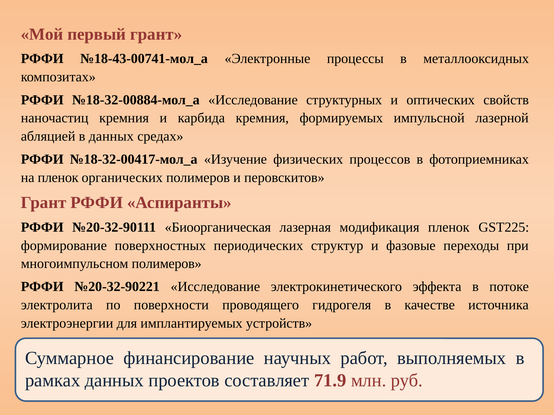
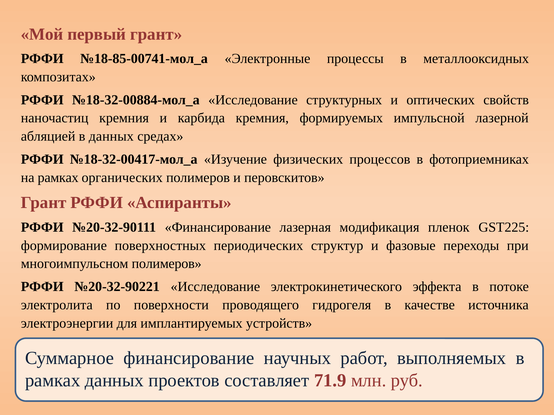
№18-43-00741-мол_а: №18-43-00741-мол_а -> №18-85-00741-мол_а
на пленок: пленок -> рамках
№20-32-90111 Биоорганическая: Биоорганическая -> Финансирование
